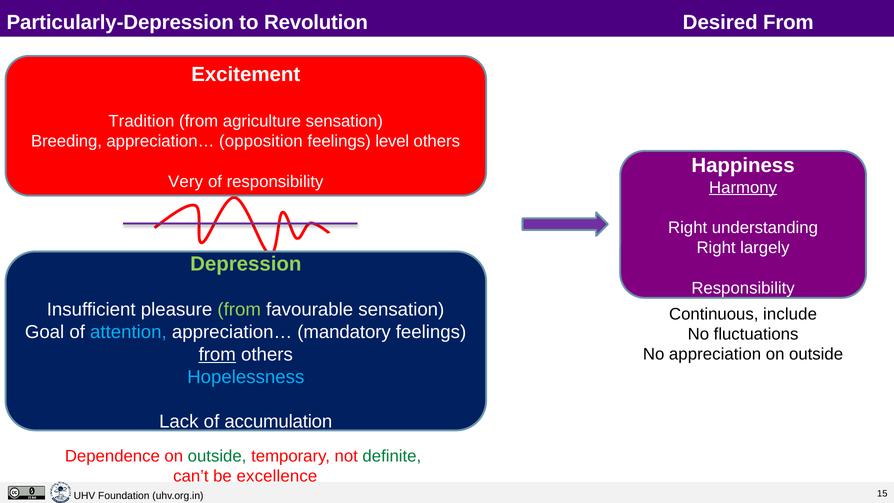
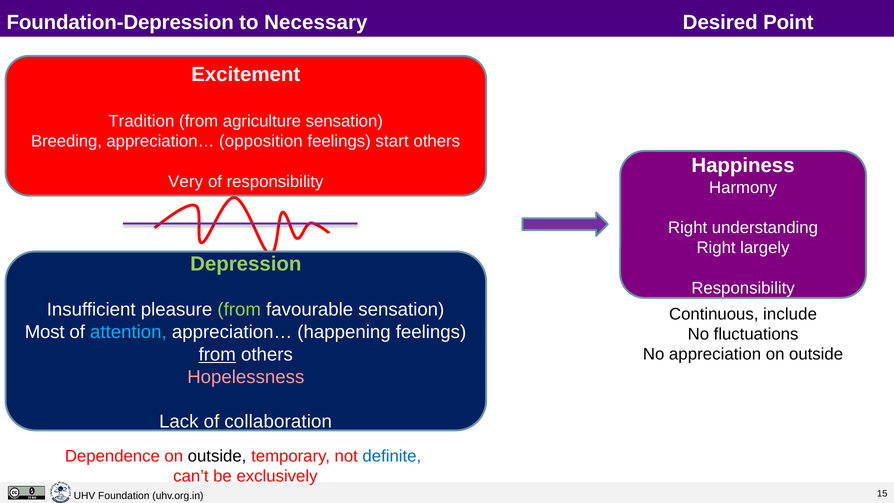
Particularly-Depression: Particularly-Depression -> Foundation-Depression
Revolution: Revolution -> Necessary
Desired From: From -> Point
level: level -> start
Harmony underline: present -> none
Goal: Goal -> Most
mandatory: mandatory -> happening
Hopelessness colour: light blue -> pink
accumulation: accumulation -> collaboration
outside at (217, 456) colour: green -> black
definite colour: green -> blue
excellence: excellence -> exclusively
